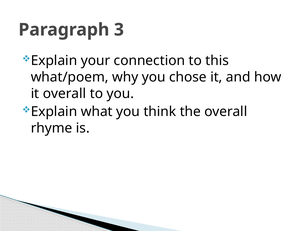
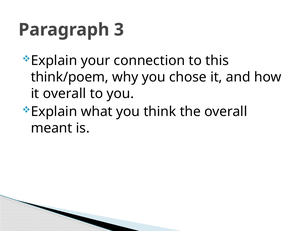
what/poem: what/poem -> think/poem
rhyme: rhyme -> meant
